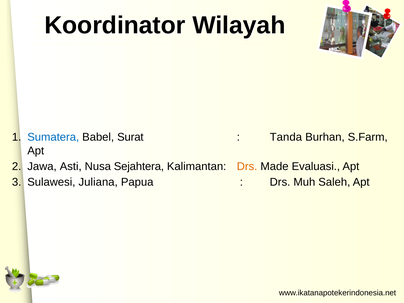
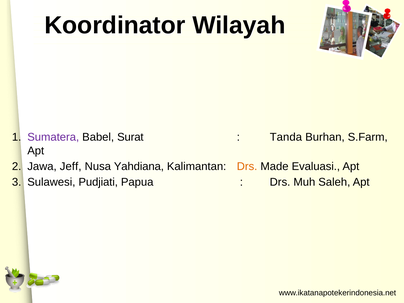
Sumatera colour: blue -> purple
Asti: Asti -> Jeff
Sejahtera: Sejahtera -> Yahdiana
Juliana: Juliana -> Pudjiati
